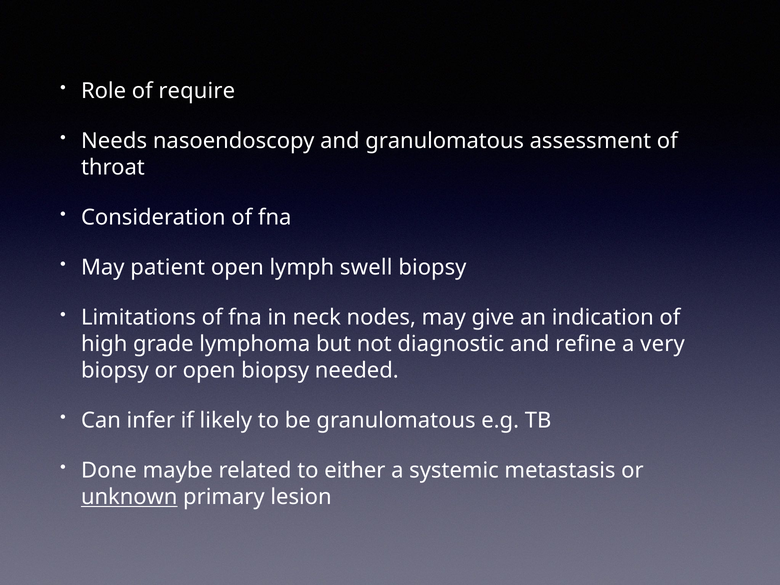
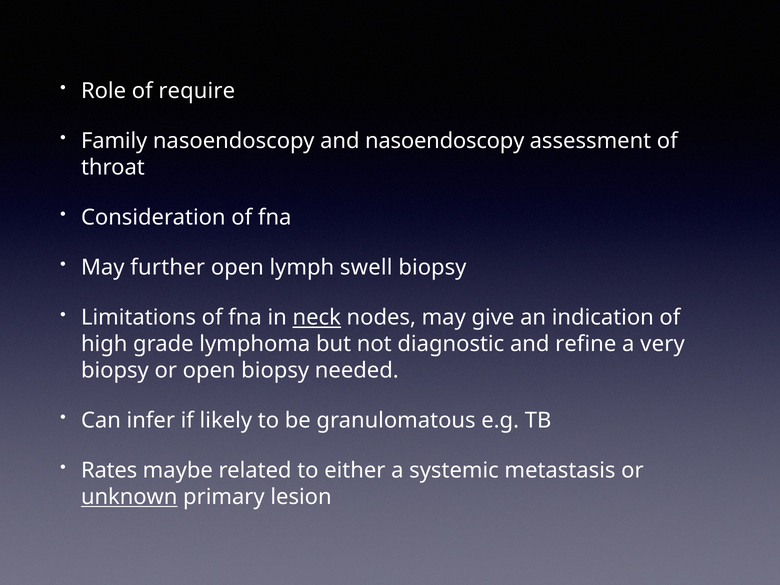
Needs: Needs -> Family
and granulomatous: granulomatous -> nasoendoscopy
patient: patient -> further
neck underline: none -> present
Done: Done -> Rates
